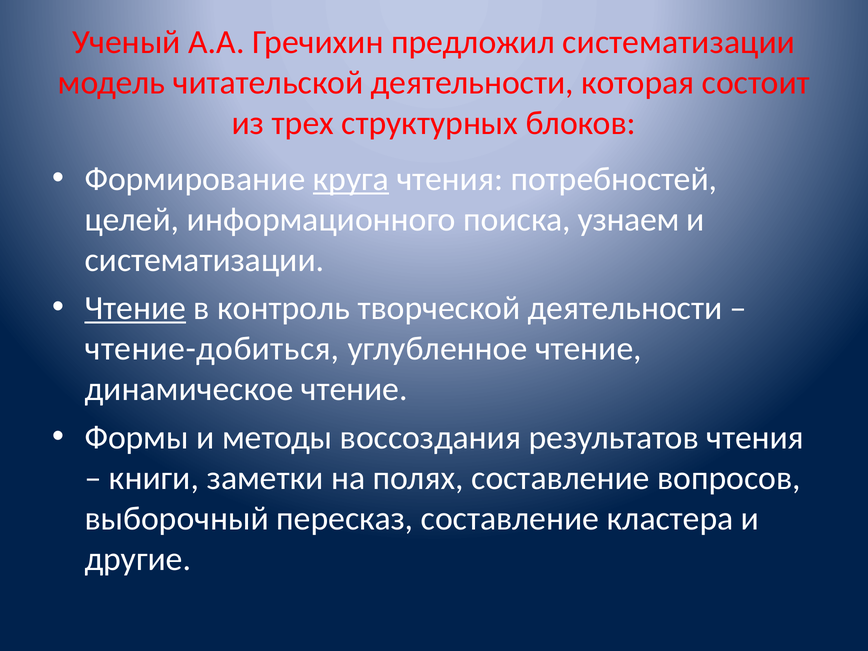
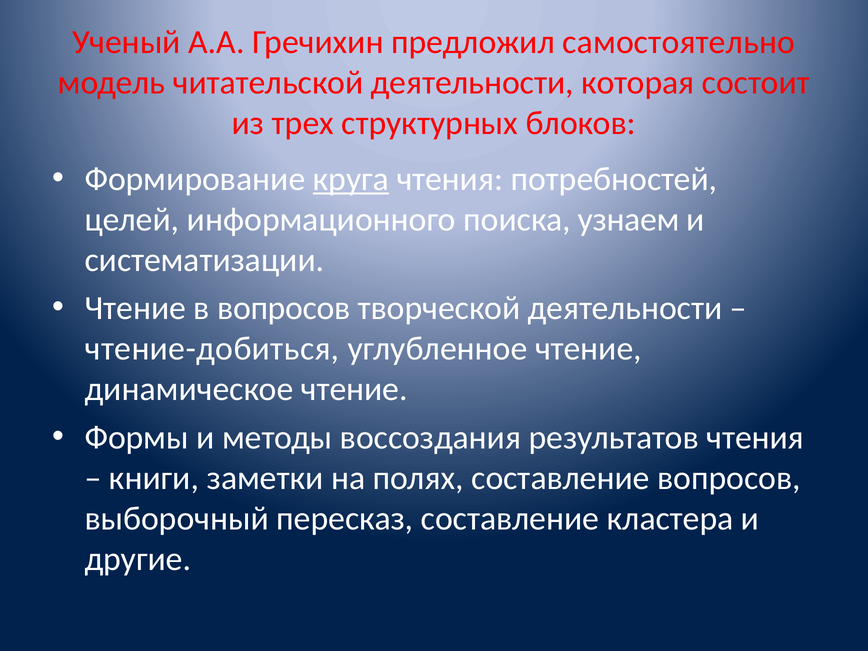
предложил систематизации: систематизации -> самостоятельно
Чтение at (135, 308) underline: present -> none
в контроль: контроль -> вопросов
